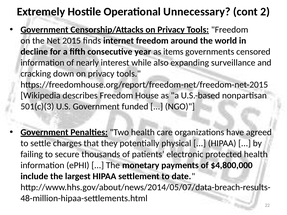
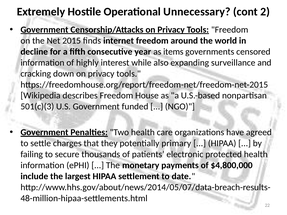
nearly: nearly -> highly
physical: physical -> primary
